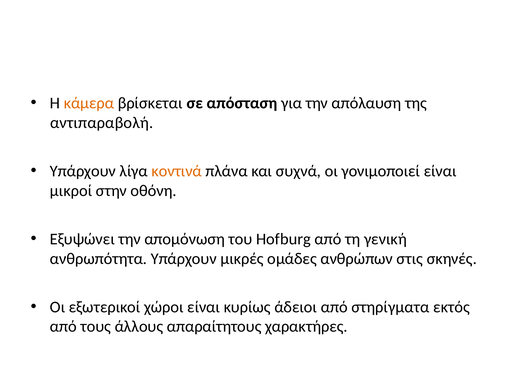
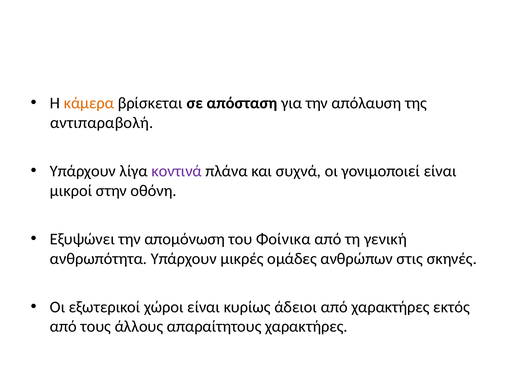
κοντινά colour: orange -> purple
Hofburg: Hofburg -> Φοίνικα
από στηρίγματα: στηρίγματα -> χαρακτήρες
